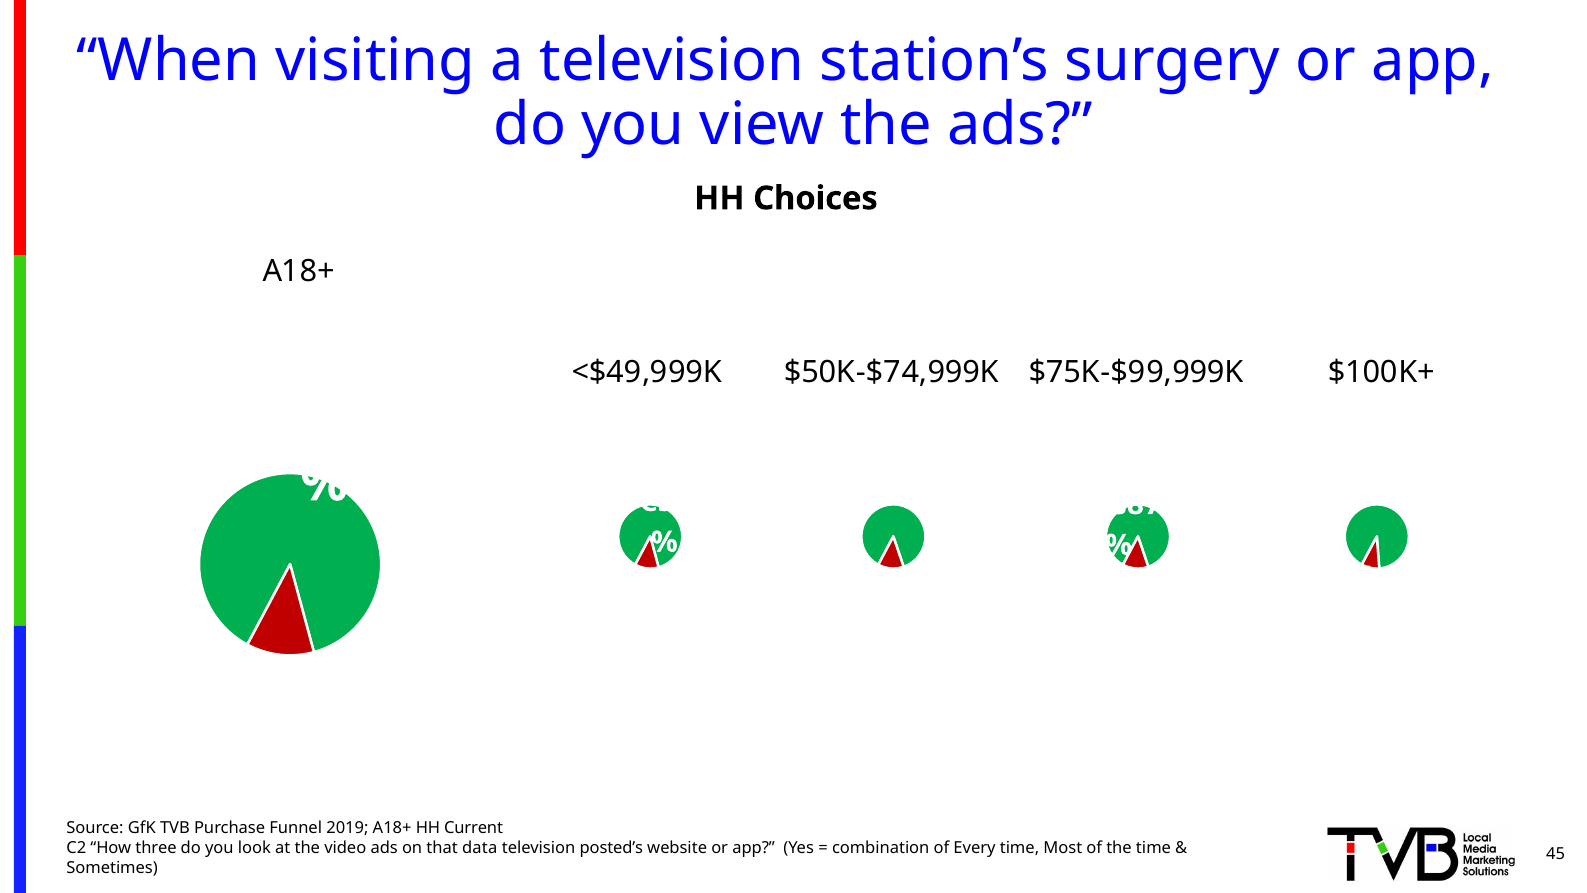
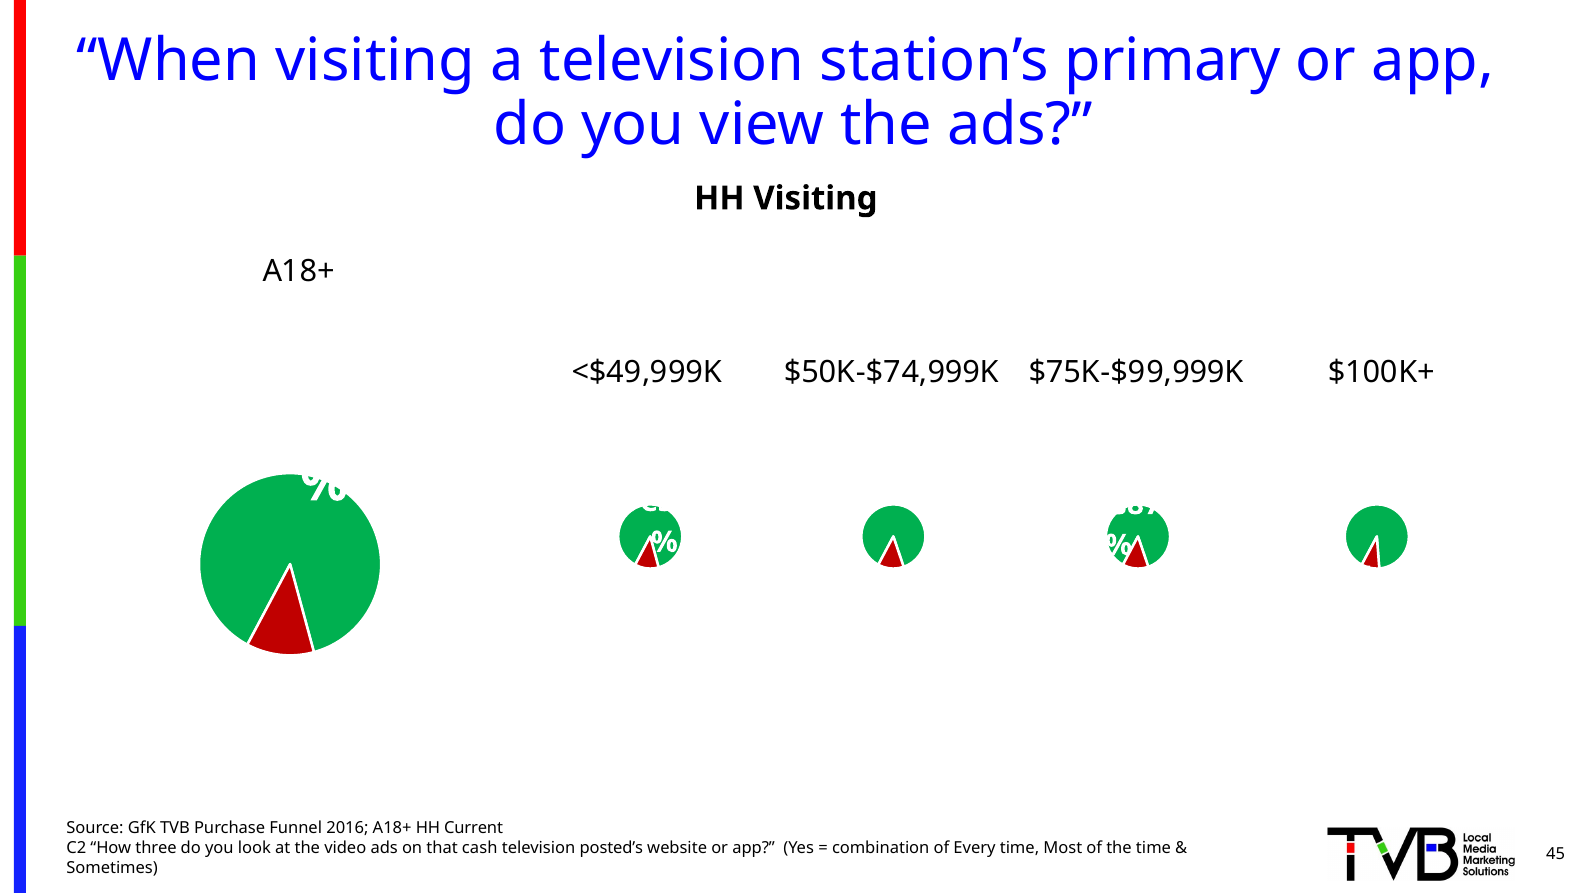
surgery: surgery -> primary
HH Choices: Choices -> Visiting
2019: 2019 -> 2016
data: data -> cash
